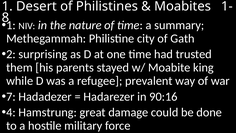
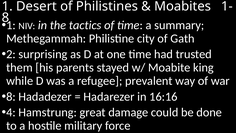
nature: nature -> tactics
7 at (11, 96): 7 -> 8
90:16: 90:16 -> 16:16
